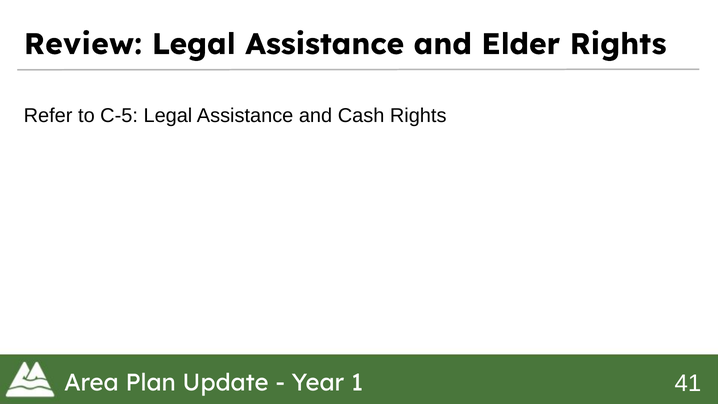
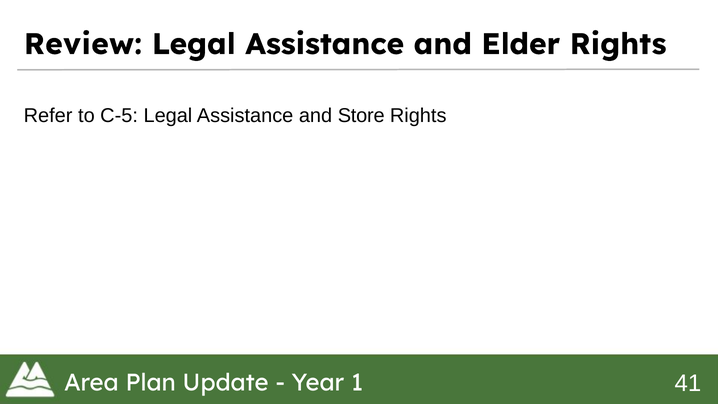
Cash: Cash -> Store
